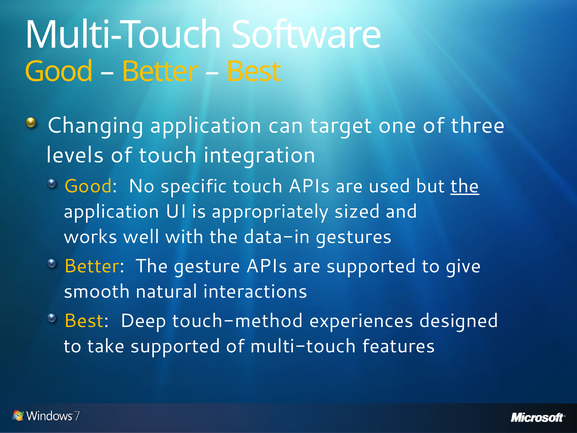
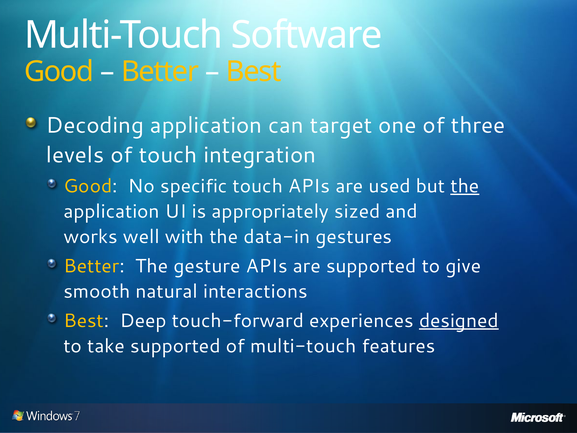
Changing: Changing -> Decoding
touch-method: touch-method -> touch-forward
designed underline: none -> present
